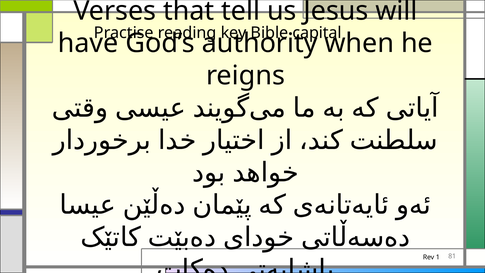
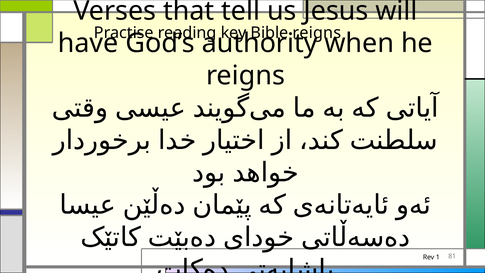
capital at (317, 33): capital -> reigns
